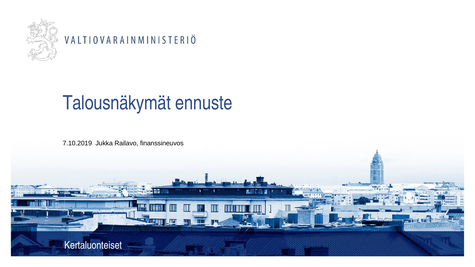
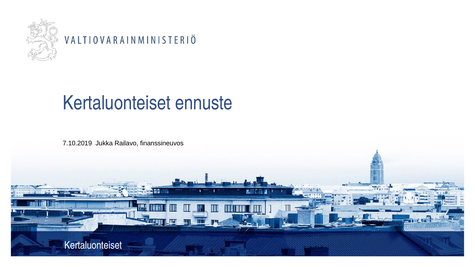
Talousnäkymät at (117, 103): Talousnäkymät -> Kertaluonteiset
